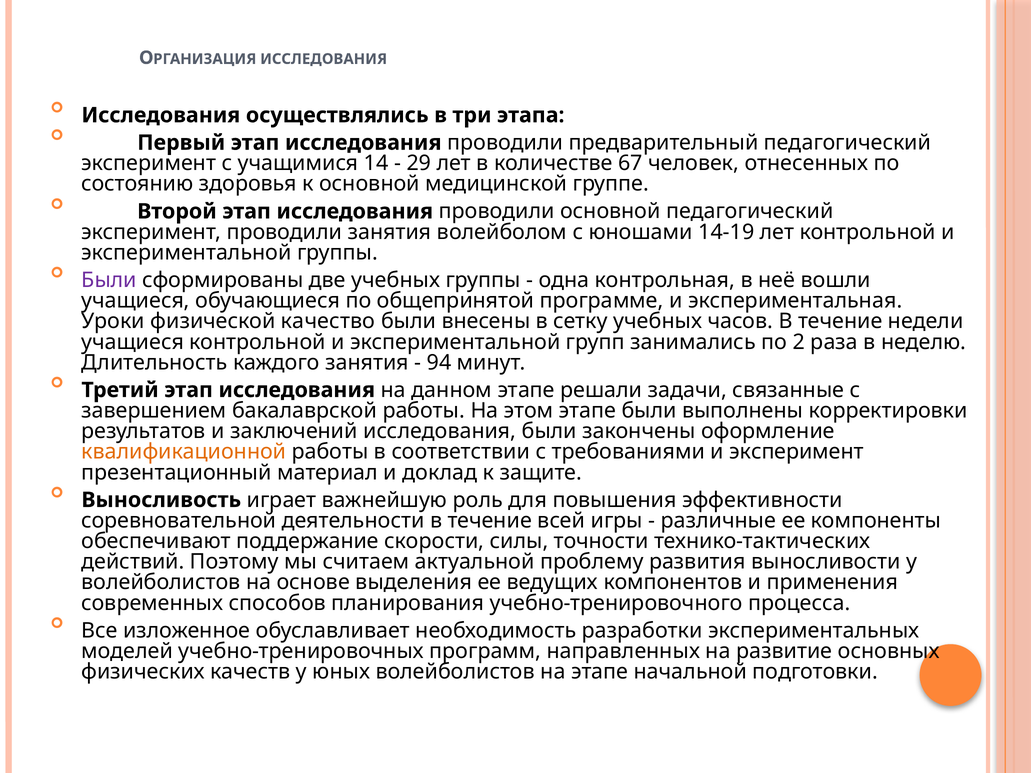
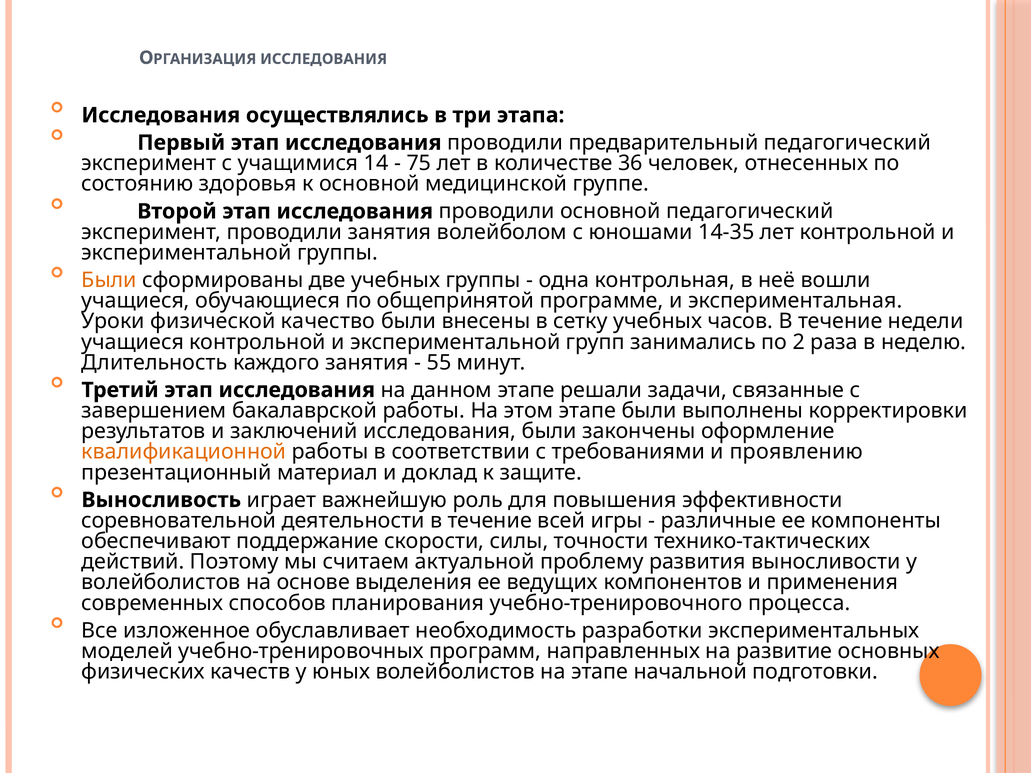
29: 29 -> 75
67: 67 -> 36
14-19: 14-19 -> 14-35
Были at (109, 280) colour: purple -> orange
94: 94 -> 55
и эксперимент: эксперимент -> проявлению
